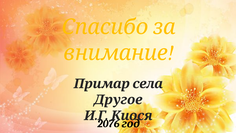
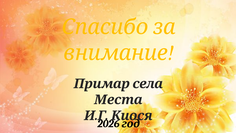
Другое: Другое -> Места
2076: 2076 -> 2026
